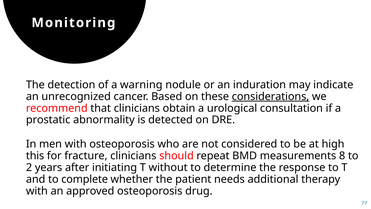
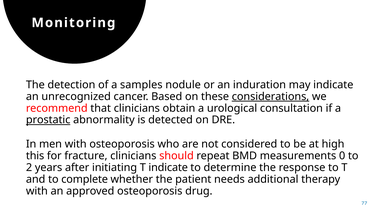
warning: warning -> samples
prostatic underline: none -> present
8: 8 -> 0
T without: without -> indicate
